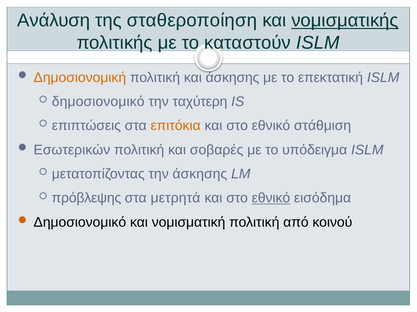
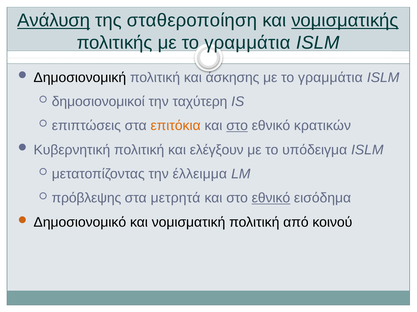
Ανάλυση underline: none -> present
πολιτικής με το καταστούν: καταστούν -> γραμμάτια
Δημοσιονομική colour: orange -> black
επεκτατική at (331, 78): επεκτατική -> γραμμάτια
δημοσιονομικό at (98, 102): δημοσιονομικό -> δημοσιονομικοί
στο at (237, 126) underline: none -> present
στάθμιση: στάθμιση -> κρατικών
Εσωτερικών: Εσωτερικών -> Κυβερνητική
σοβαρές: σοβαρές -> ελέγξουν
την άσκησης: άσκησης -> έλλειμμα
